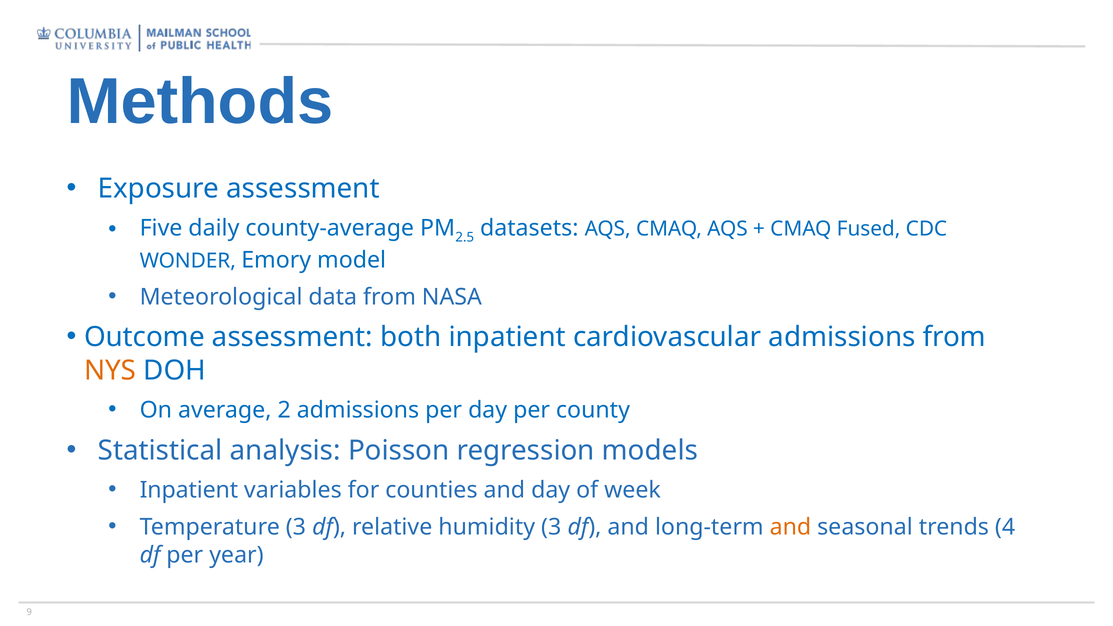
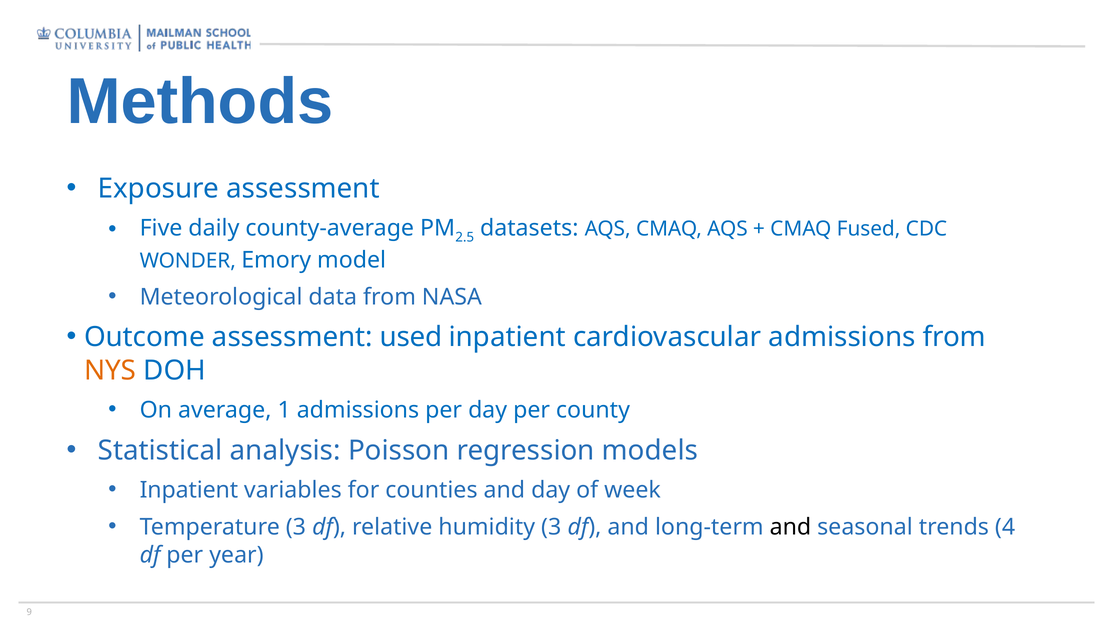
both: both -> used
2: 2 -> 1
and at (790, 527) colour: orange -> black
